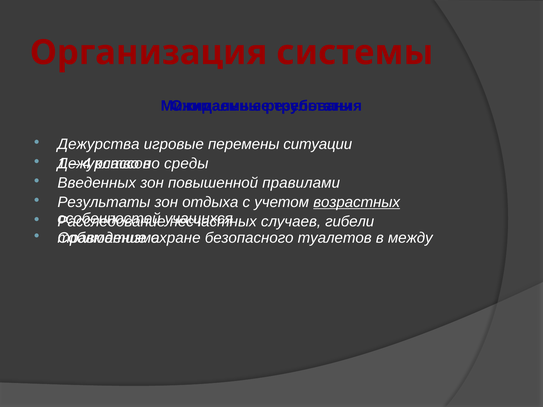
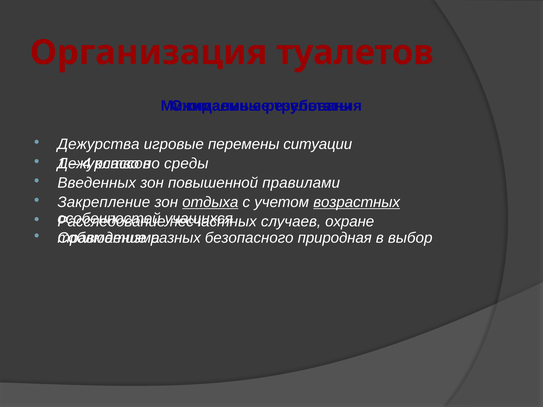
системы: системы -> туалетов
Результаты at (104, 202): Результаты -> Закрепление
отдыха underline: none -> present
гибели: гибели -> охране
охране: охране -> разных
туалетов: туалетов -> природная
между: между -> выбор
